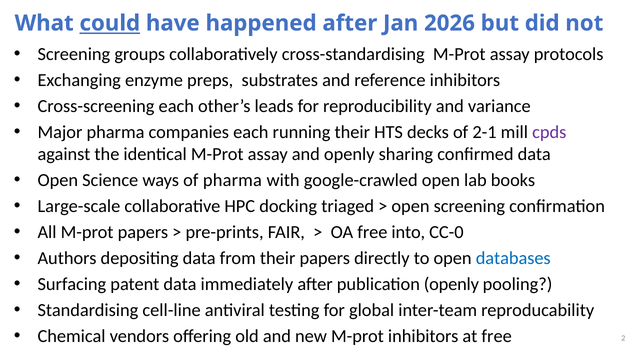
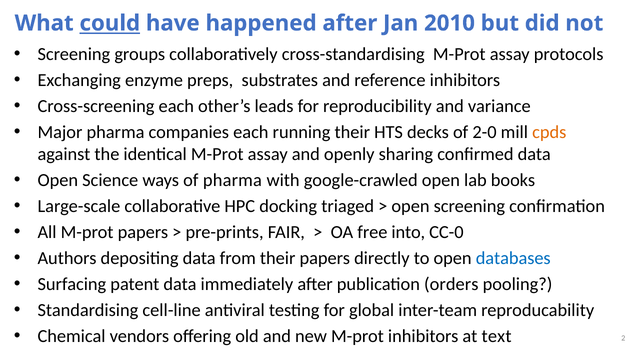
2026: 2026 -> 2010
2-1: 2-1 -> 2-0
cpds colour: purple -> orange
publication openly: openly -> orders
at free: free -> text
